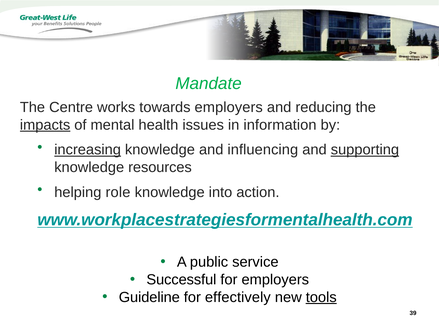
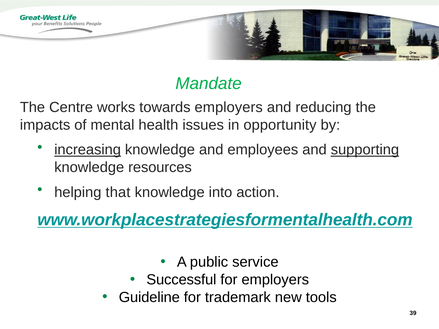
impacts underline: present -> none
information: information -> opportunity
influencing: influencing -> employees
role: role -> that
effectively: effectively -> trademark
tools underline: present -> none
